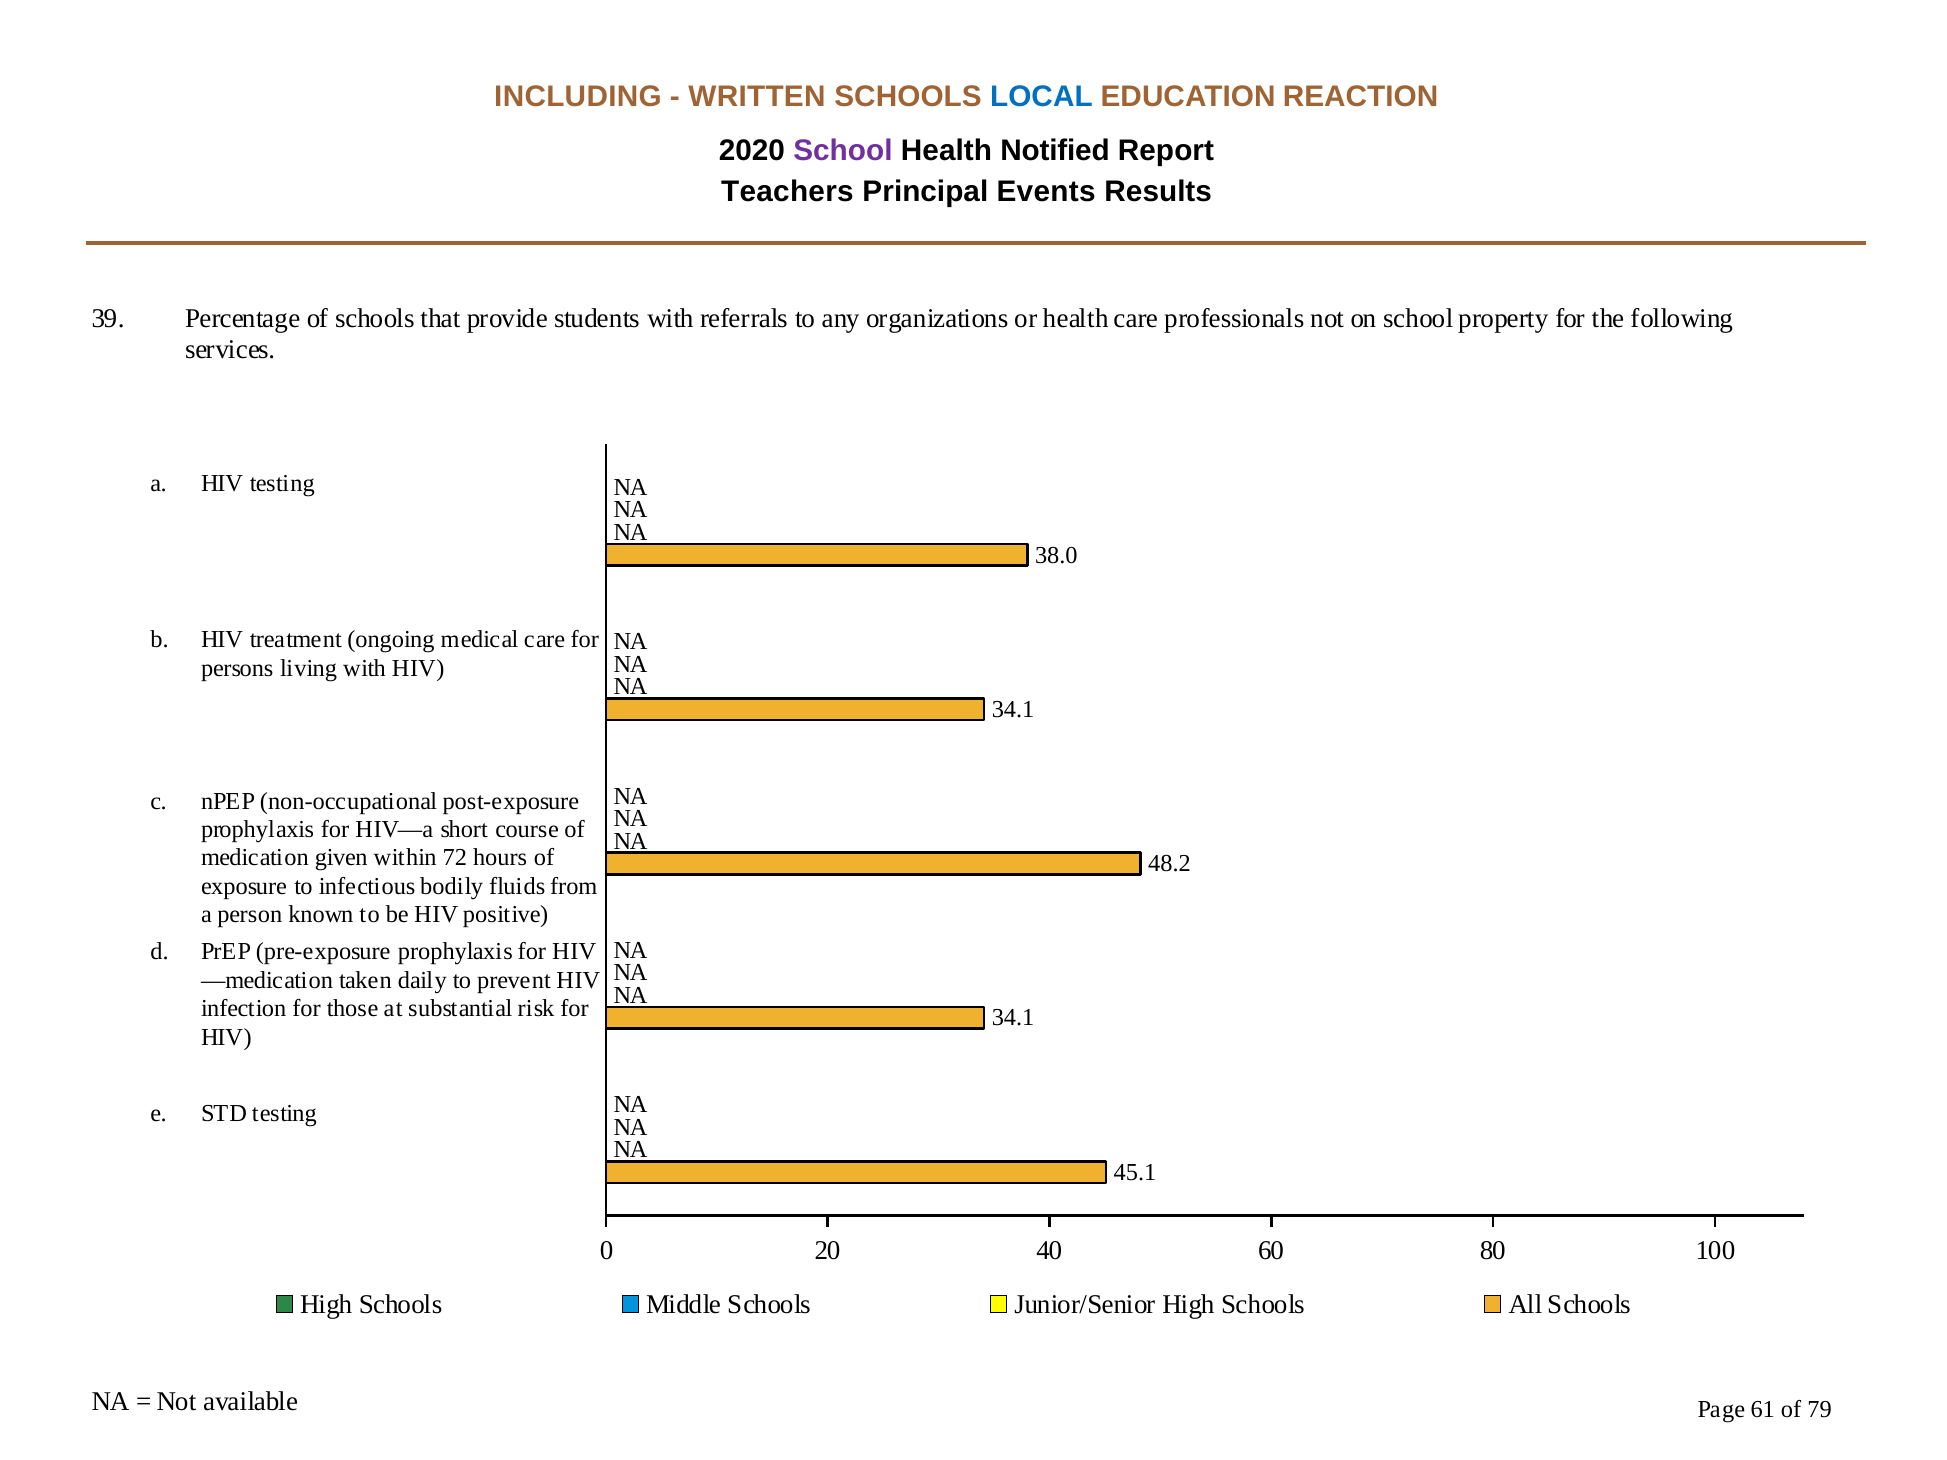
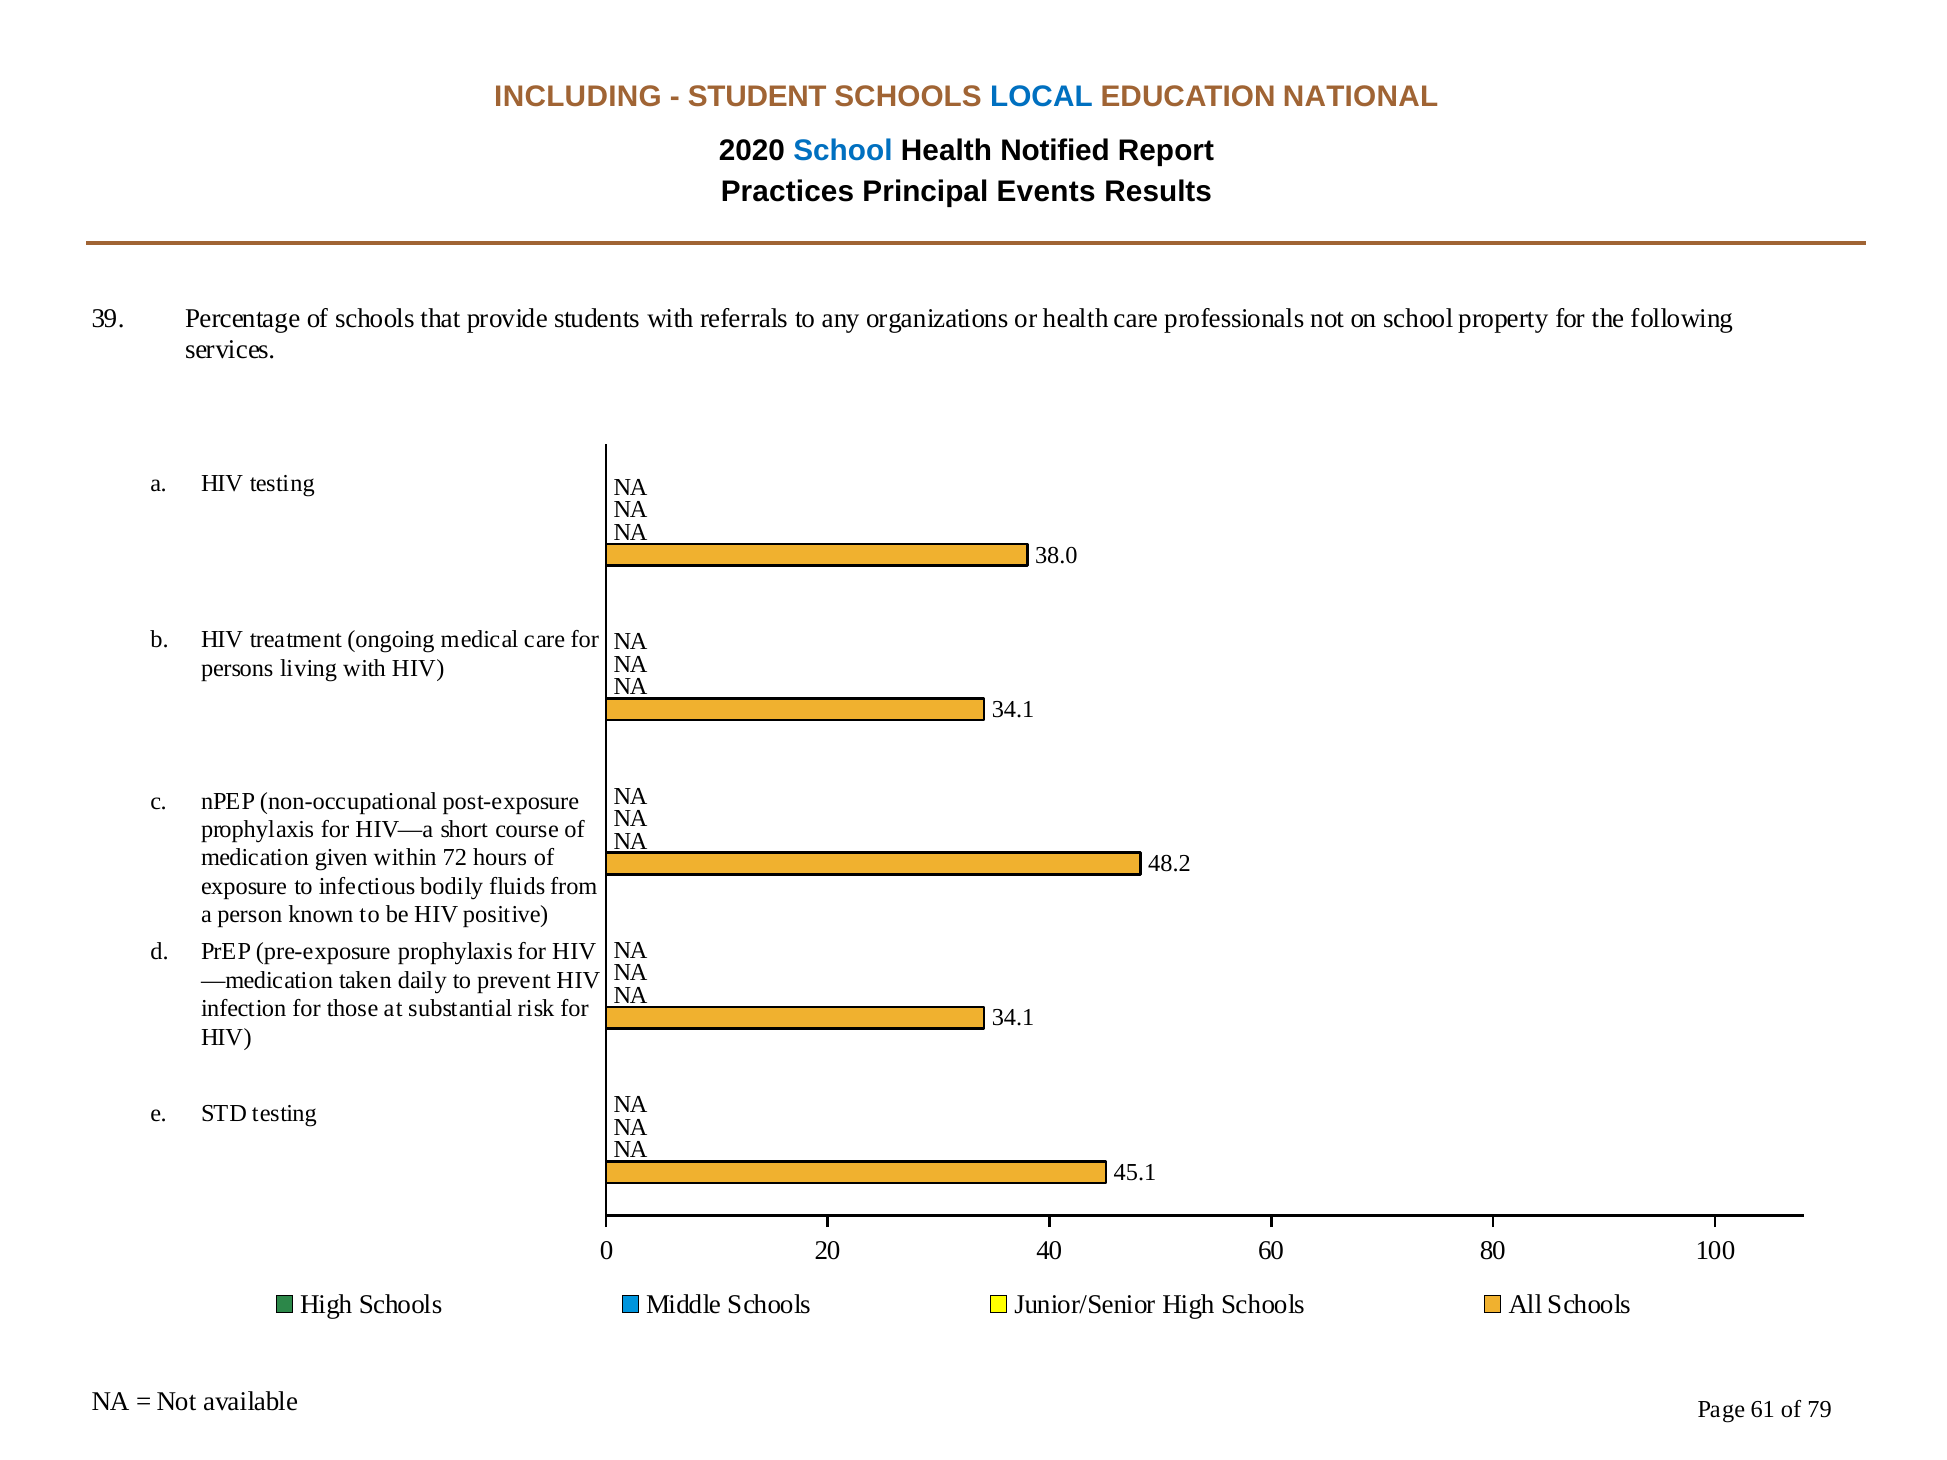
WRITTEN: WRITTEN -> STUDENT
REACTION: REACTION -> NATIONAL
School at (843, 151) colour: purple -> blue
Teachers: Teachers -> Practices
